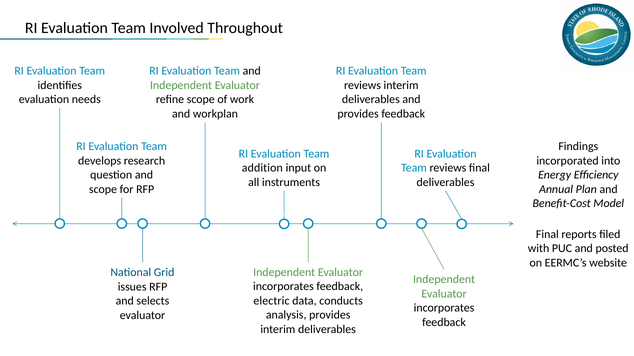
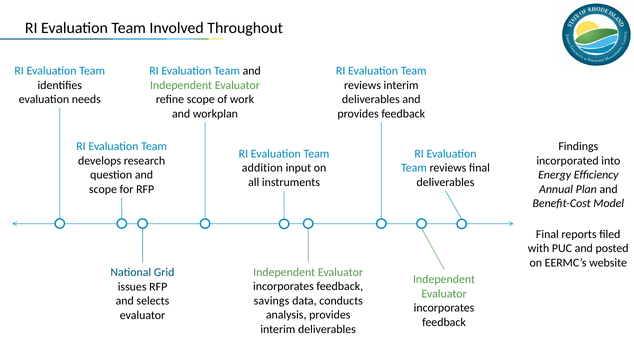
electric: electric -> savings
